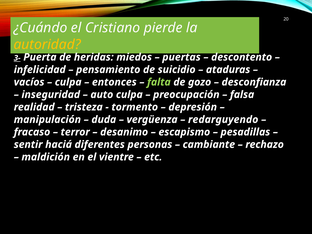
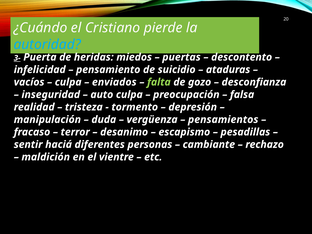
autoridad colour: yellow -> light blue
entonces: entonces -> enviados
redarguyendo: redarguyendo -> pensamientos
